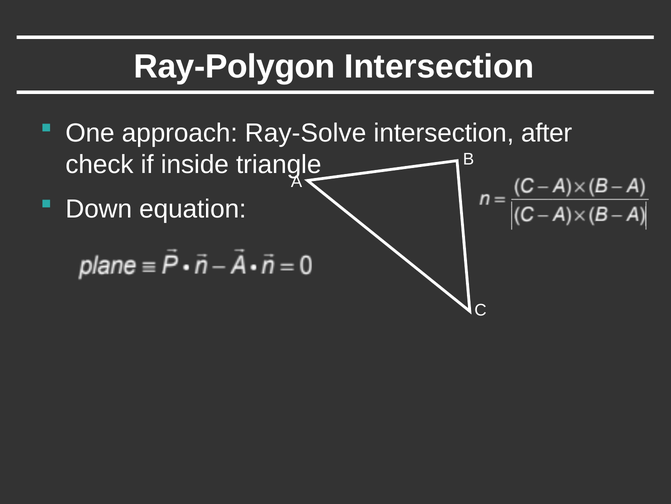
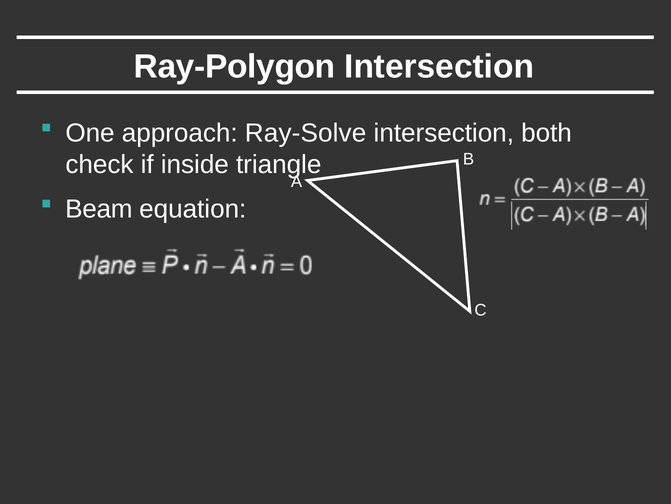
after: after -> both
Down: Down -> Beam
